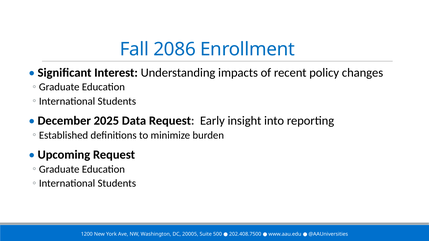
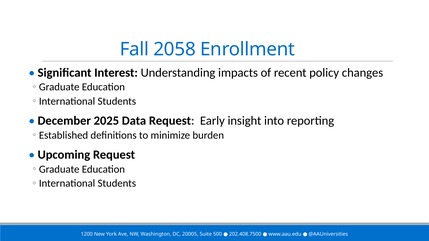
2086: 2086 -> 2058
